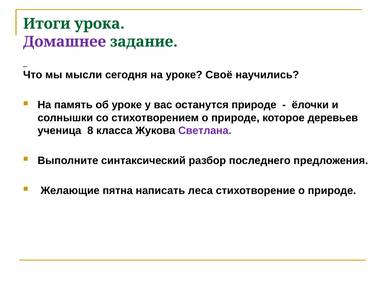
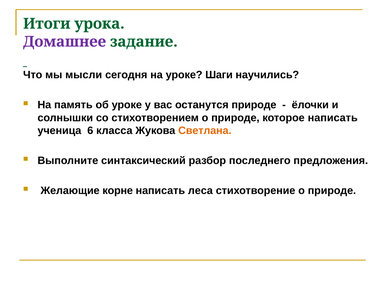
Своё: Своё -> Шаги
которое деревьев: деревьев -> написать
8: 8 -> 6
Светлана colour: purple -> orange
пятна: пятна -> корне
